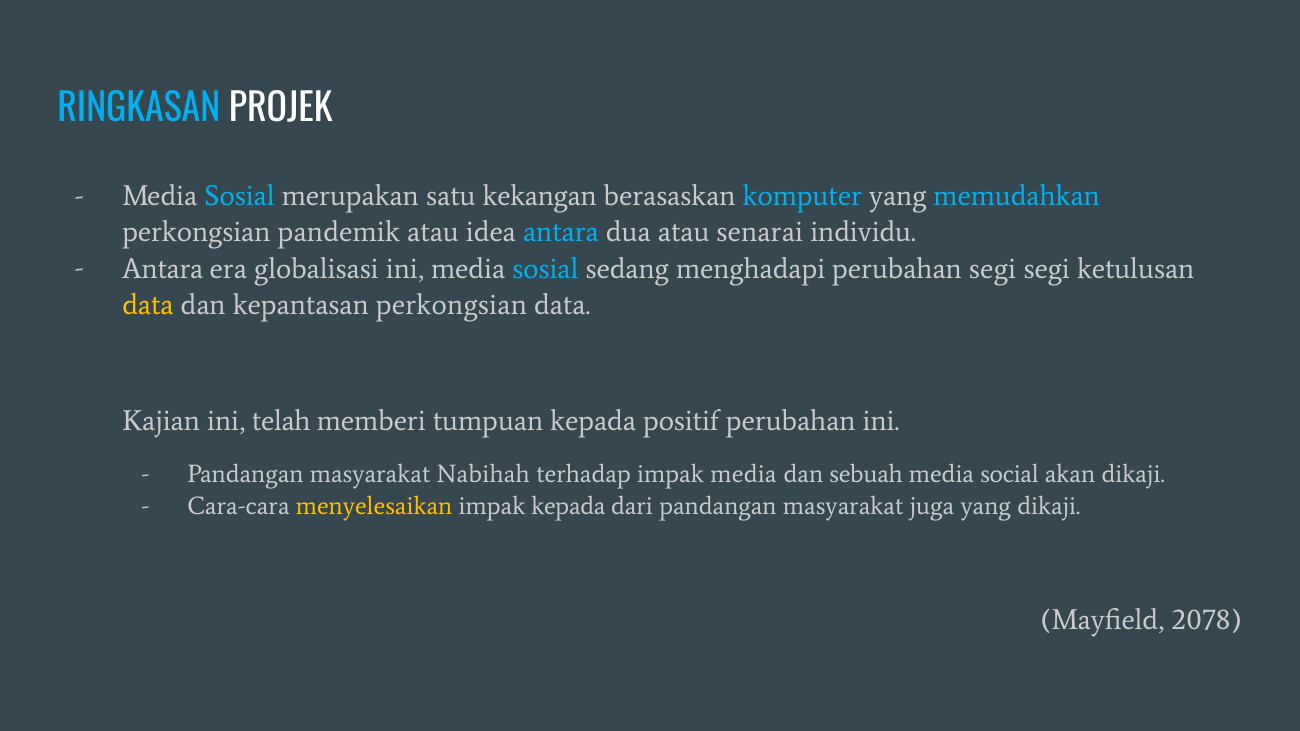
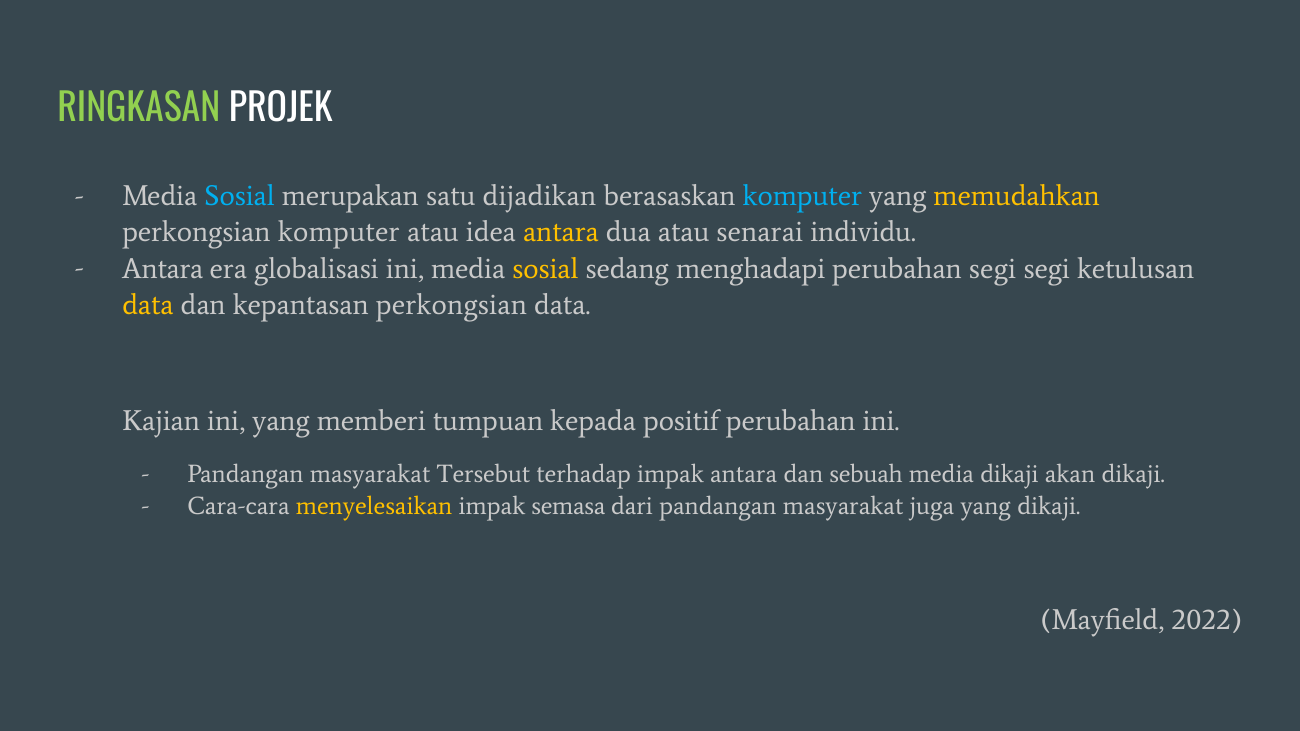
RINGKASAN colour: light blue -> light green
kekangan: kekangan -> dijadikan
memudahkan colour: light blue -> yellow
perkongsian pandemik: pandemik -> komputer
antara at (561, 232) colour: light blue -> yellow
sosial at (545, 269) colour: light blue -> yellow
ini telah: telah -> yang
Nabihah: Nabihah -> Tersebut
impak media: media -> antara
media social: social -> dikaji
impak kepada: kepada -> semasa
2078: 2078 -> 2022
